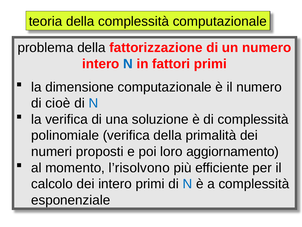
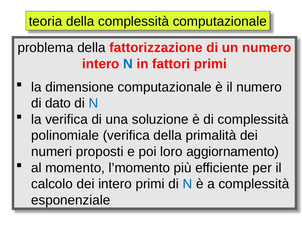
cioè: cioè -> dato
l’risolvono: l’risolvono -> l’momento
